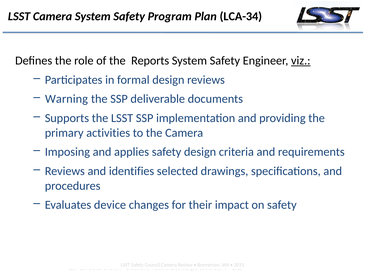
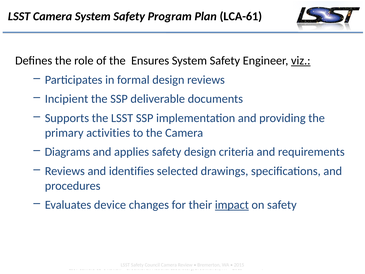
LCA-34: LCA-34 -> LCA-61
Reports: Reports -> Ensures
Warning: Warning -> Incipient
Imposing: Imposing -> Diagrams
impact underline: none -> present
